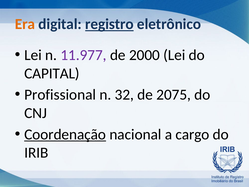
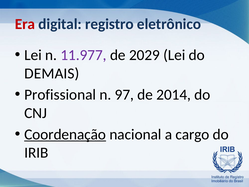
Era colour: orange -> red
registro underline: present -> none
2000: 2000 -> 2029
CAPITAL: CAPITAL -> DEMAIS
32: 32 -> 97
2075: 2075 -> 2014
